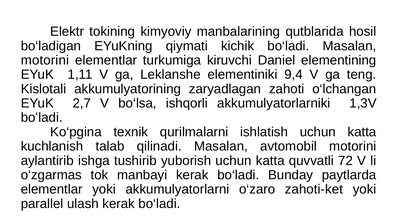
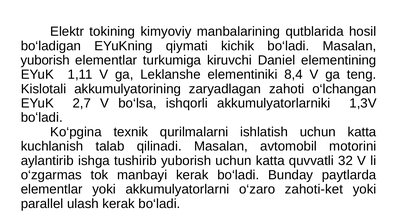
motorini at (45, 60): motorini -> yuborish
9,4: 9,4 -> 8,4
72: 72 -> 32
